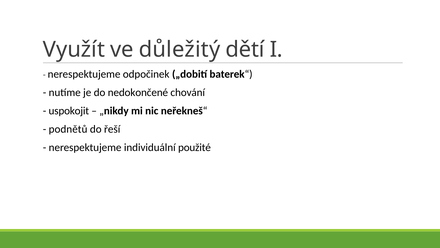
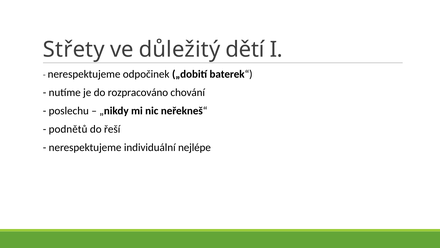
Využít: Využít -> Střety
nedokončené: nedokončené -> rozpracováno
uspokojit: uspokojit -> poslechu
použité: použité -> nejlépe
